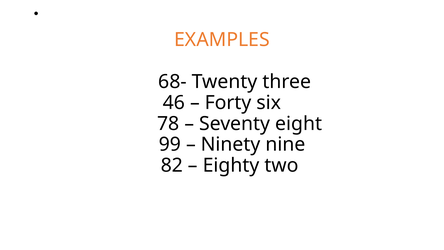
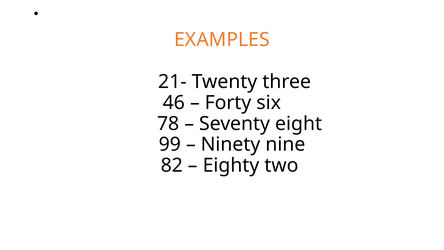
68-: 68- -> 21-
